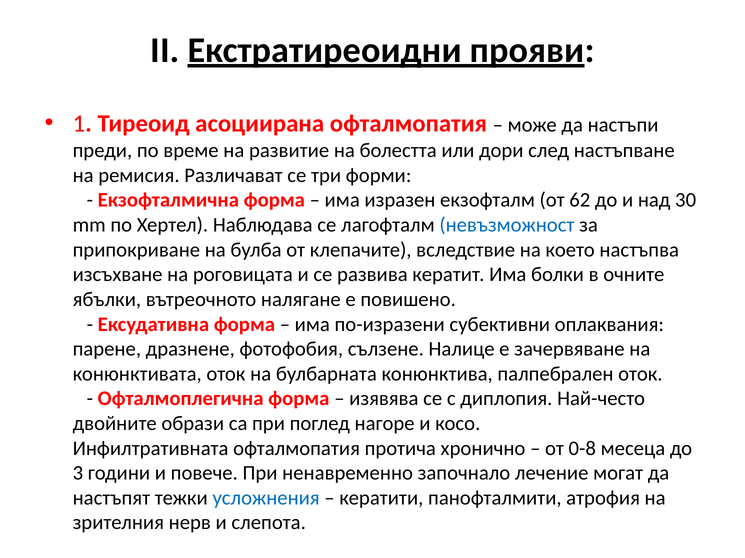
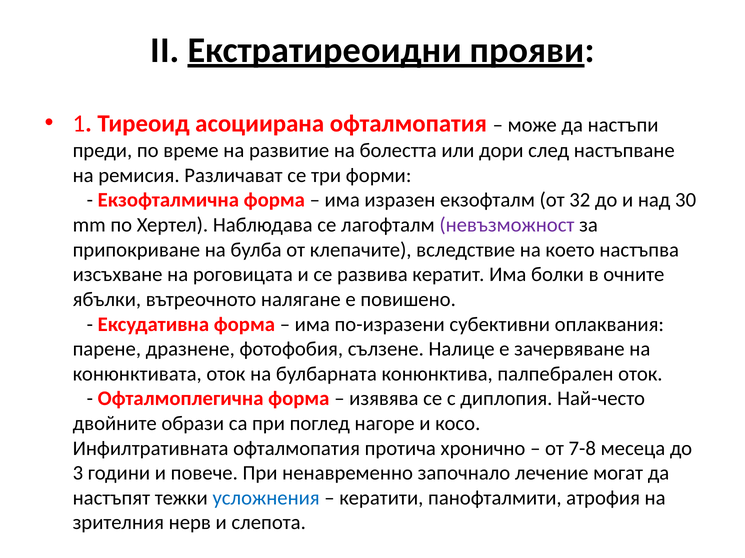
62: 62 -> 32
невъзможност colour: blue -> purple
0-8: 0-8 -> 7-8
